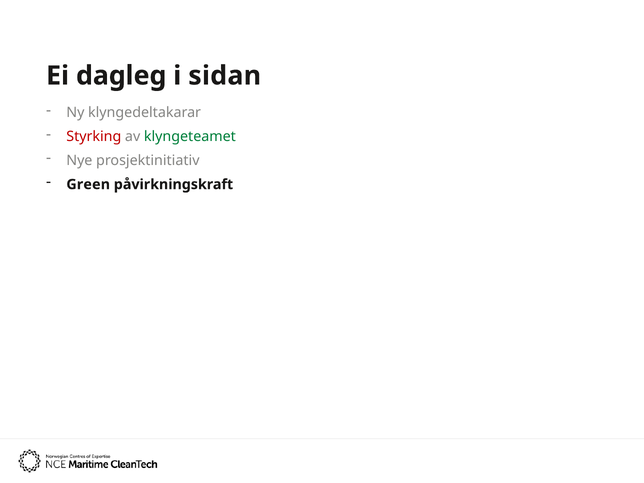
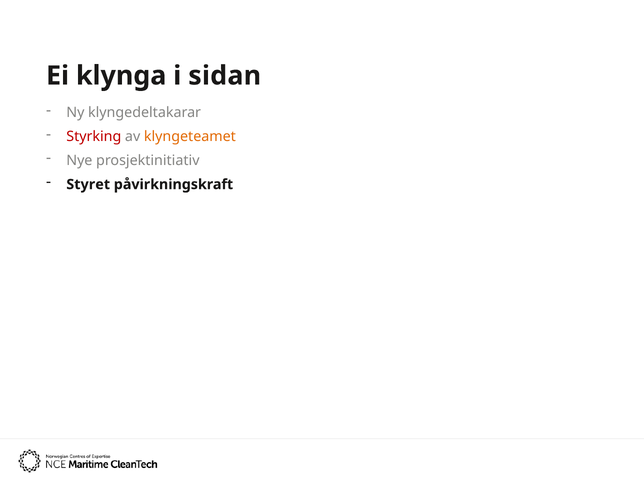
dagleg: dagleg -> klynga
klyngeteamet colour: green -> orange
Green: Green -> Styret
